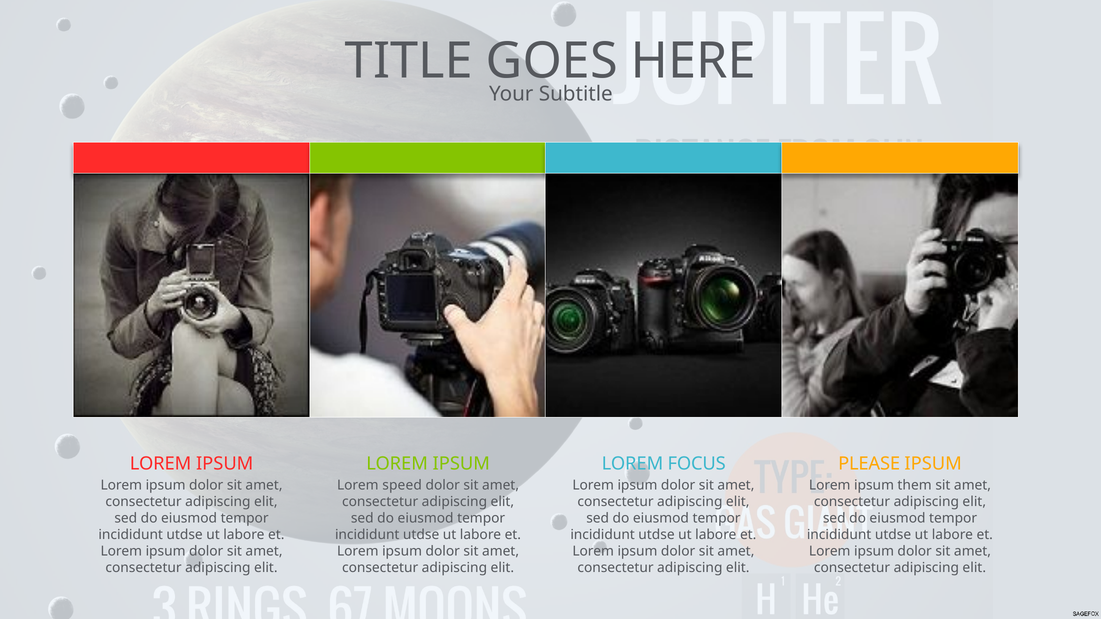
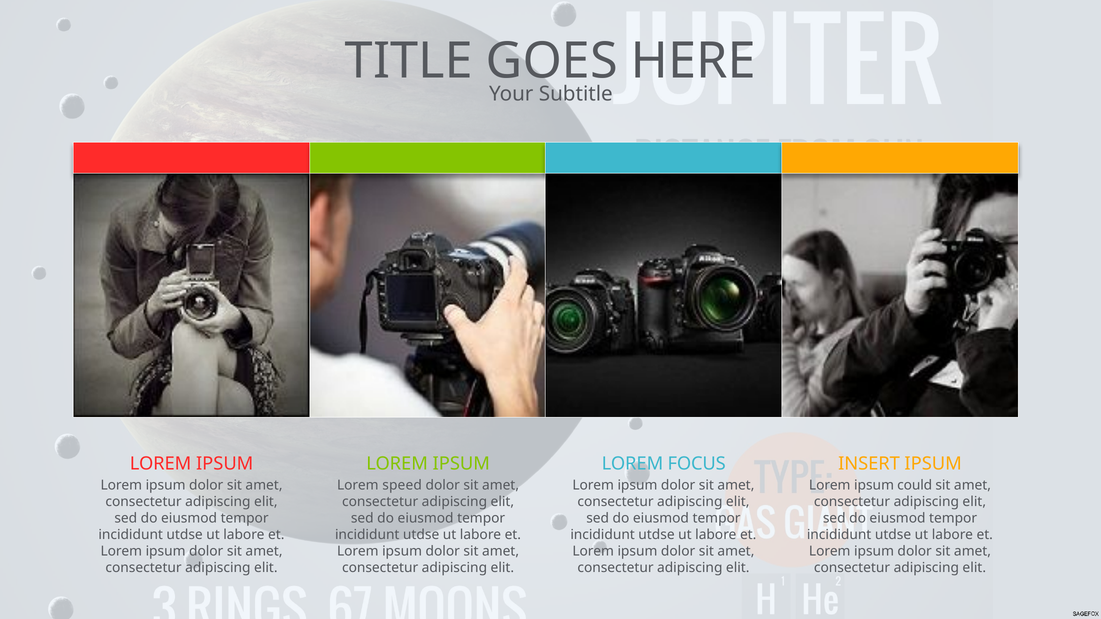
PLEASE: PLEASE -> INSERT
them: them -> could
